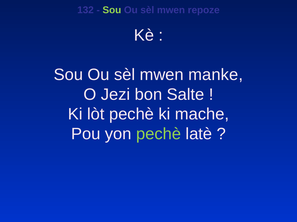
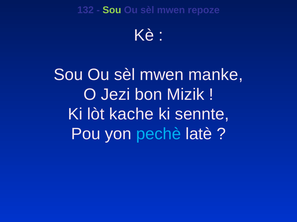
Salte: Salte -> Mizik
lòt pechè: pechè -> kache
mache: mache -> sennte
pechè at (159, 134) colour: light green -> light blue
